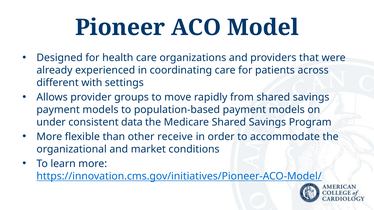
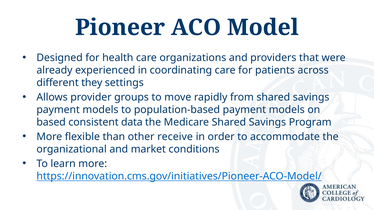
with: with -> they
under: under -> based
